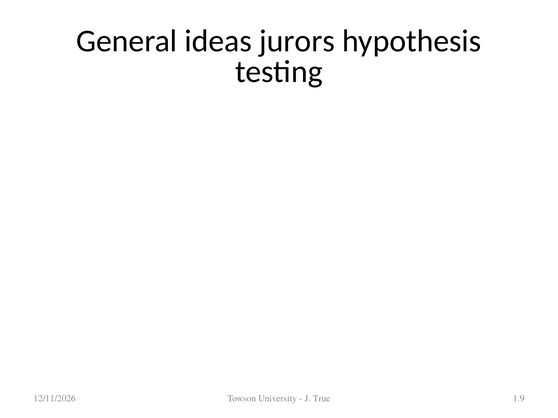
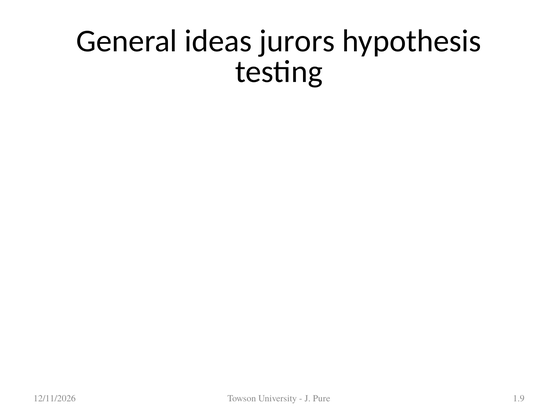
True: True -> Pure
